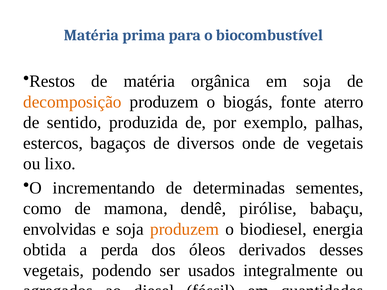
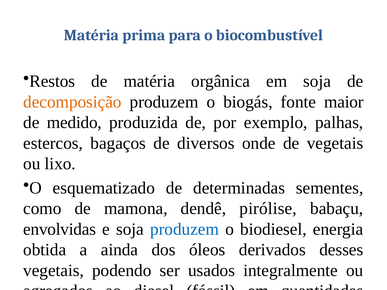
aterro: aterro -> maior
sentido: sentido -> medido
incrementando: incrementando -> esquematizado
produzem at (185, 229) colour: orange -> blue
perda: perda -> ainda
